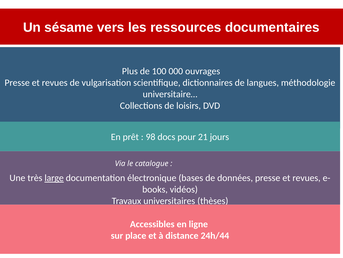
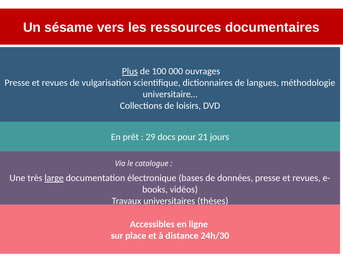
Plus underline: none -> present
98: 98 -> 29
24h/44: 24h/44 -> 24h/30
